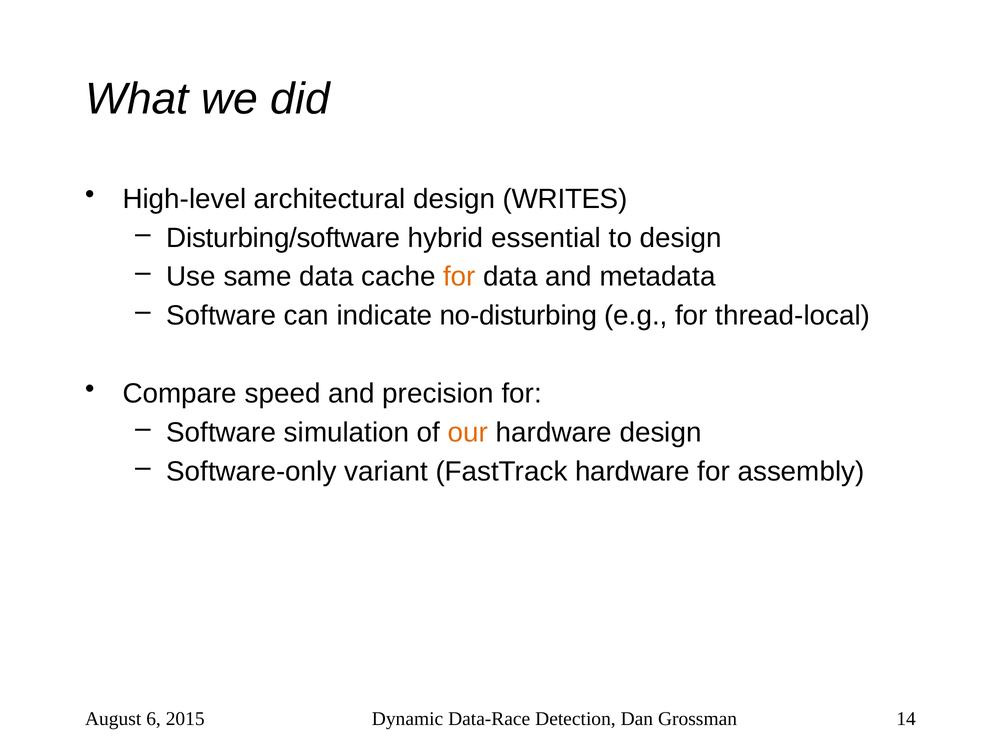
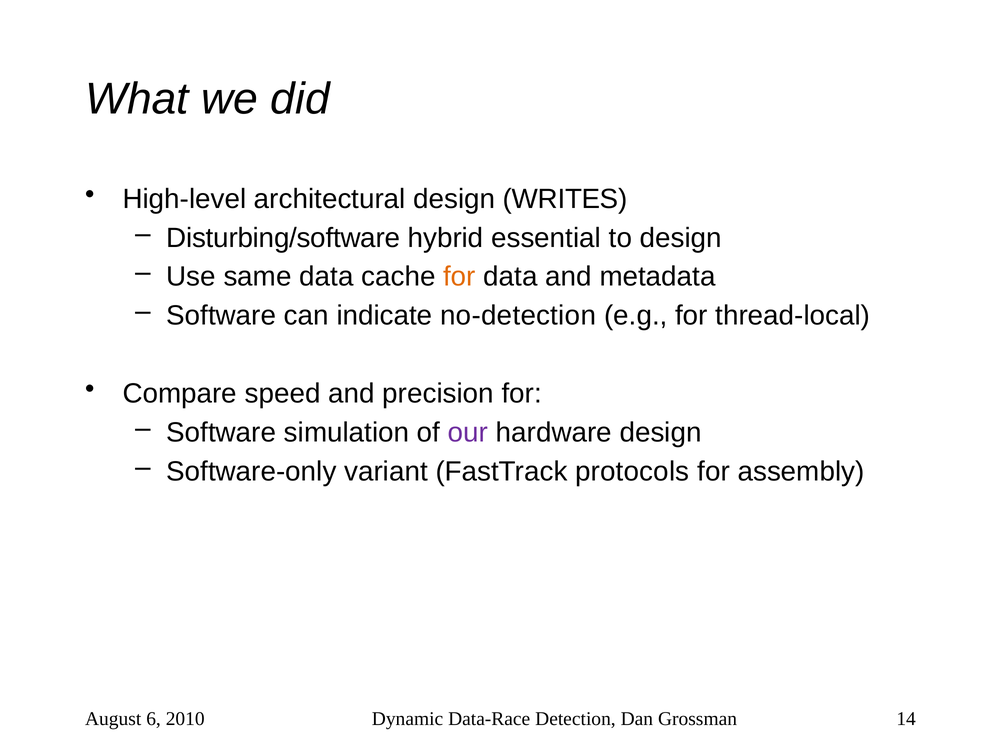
no-disturbing: no-disturbing -> no-detection
our colour: orange -> purple
FastTrack hardware: hardware -> protocols
2015: 2015 -> 2010
